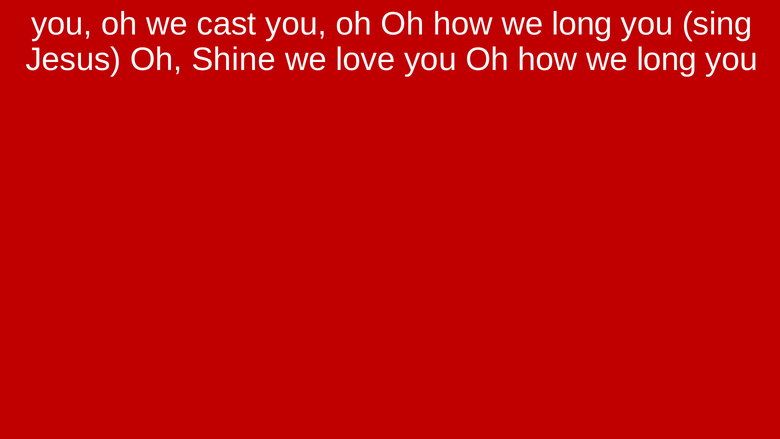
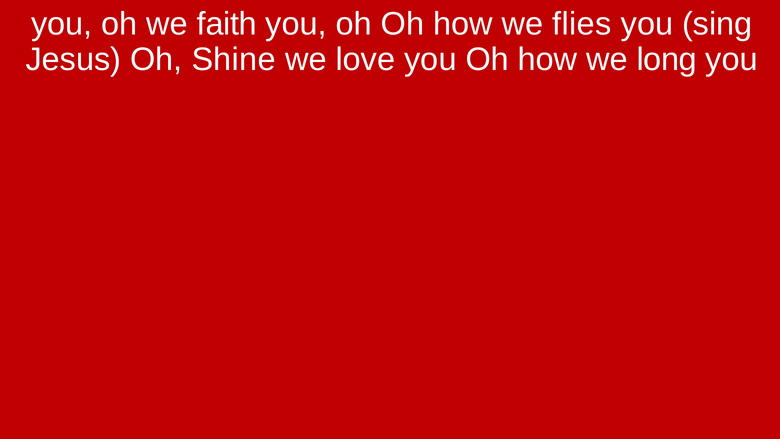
cast: cast -> faith
long at (582, 24): long -> flies
